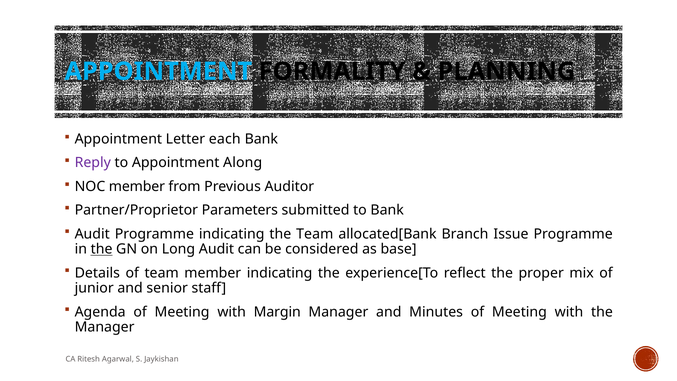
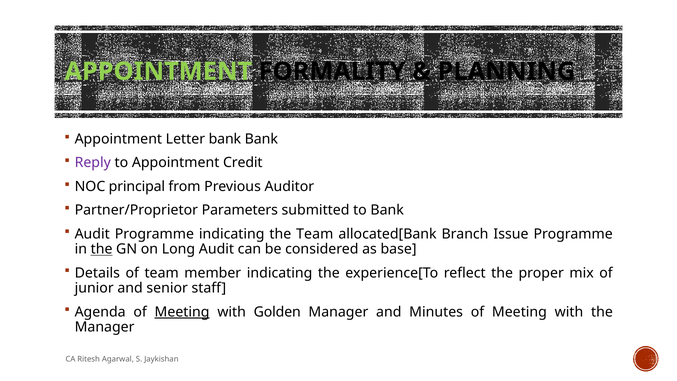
APPOINTMENT at (158, 71) colour: light blue -> light green
Letter each: each -> bank
Along: Along -> Credit
NOC member: member -> principal
Meeting at (182, 312) underline: none -> present
Margin: Margin -> Golden
